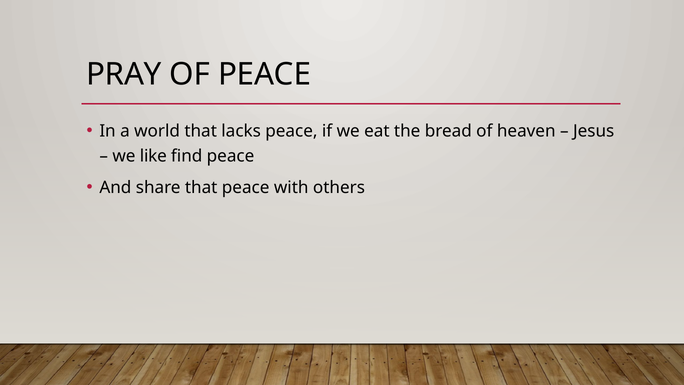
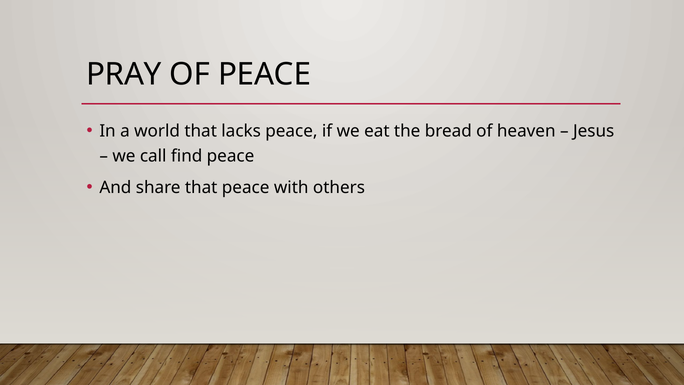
like: like -> call
